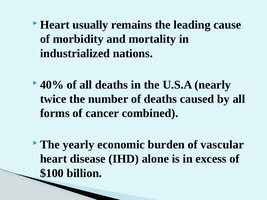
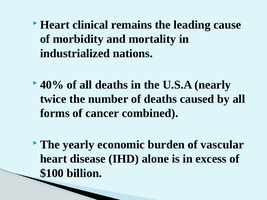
usually: usually -> clinical
